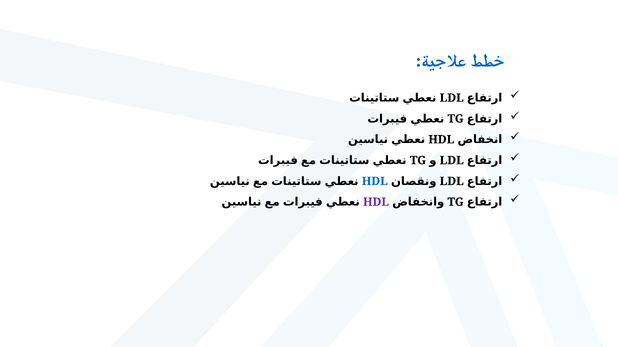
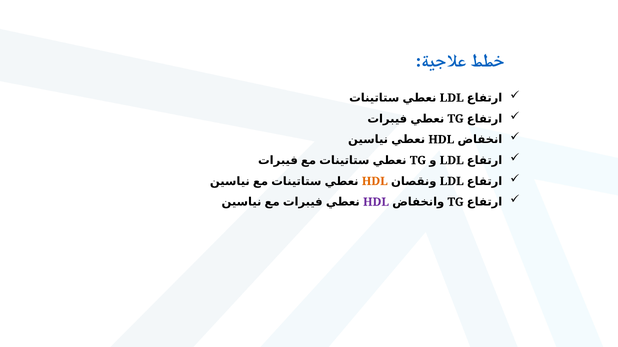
HDL at (375, 182) colour: blue -> orange
